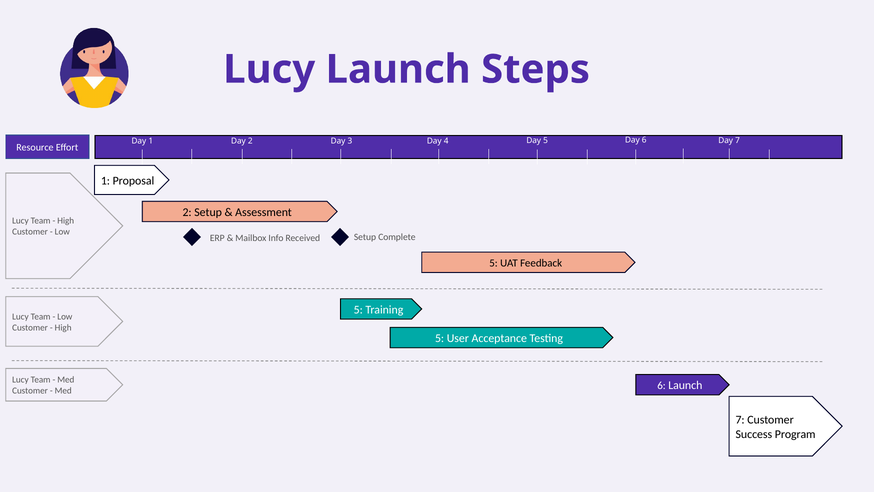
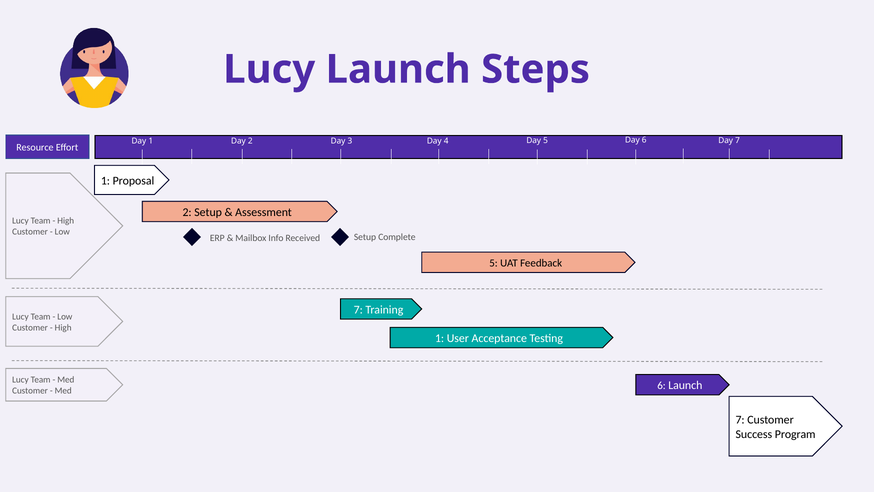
5 at (358, 310): 5 -> 7
5 at (440, 338): 5 -> 1
